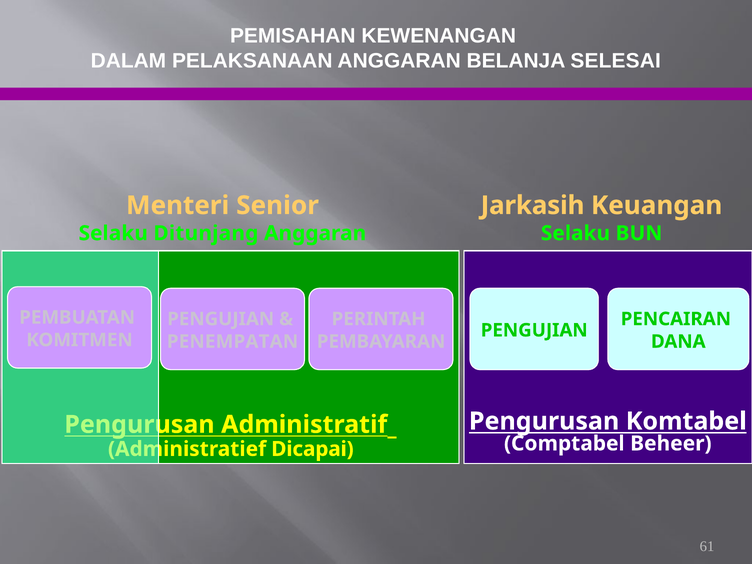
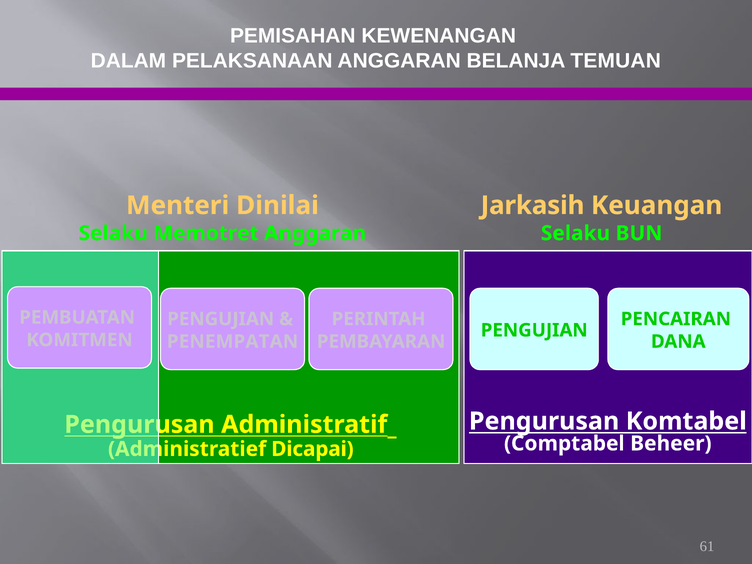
SELESAI: SELESAI -> TEMUAN
Senior: Senior -> Dinilai
Ditunjang: Ditunjang -> Memotret
